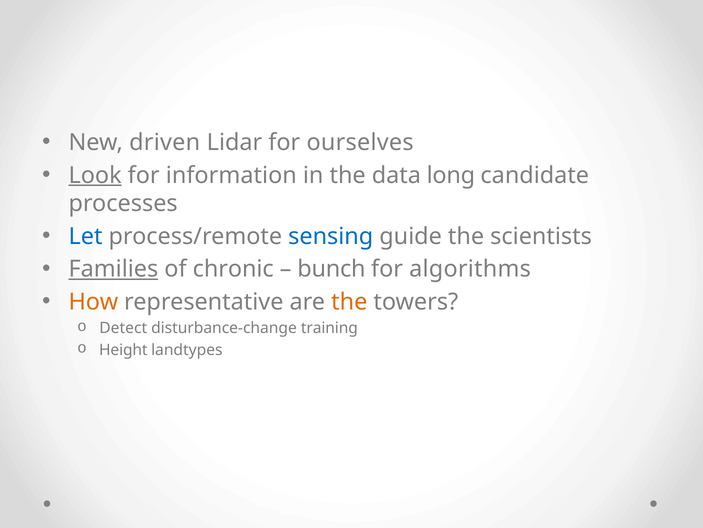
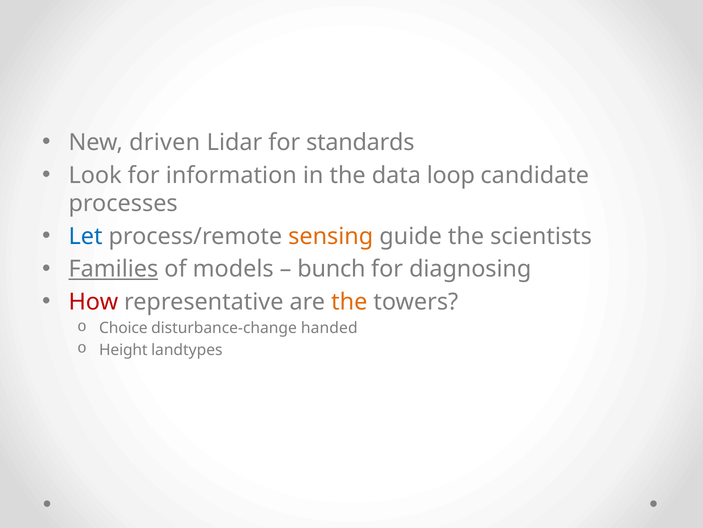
ourselves: ourselves -> standards
Look underline: present -> none
long: long -> loop
sensing colour: blue -> orange
chronic: chronic -> models
algorithms: algorithms -> diagnosing
How colour: orange -> red
Detect: Detect -> Choice
training: training -> handed
